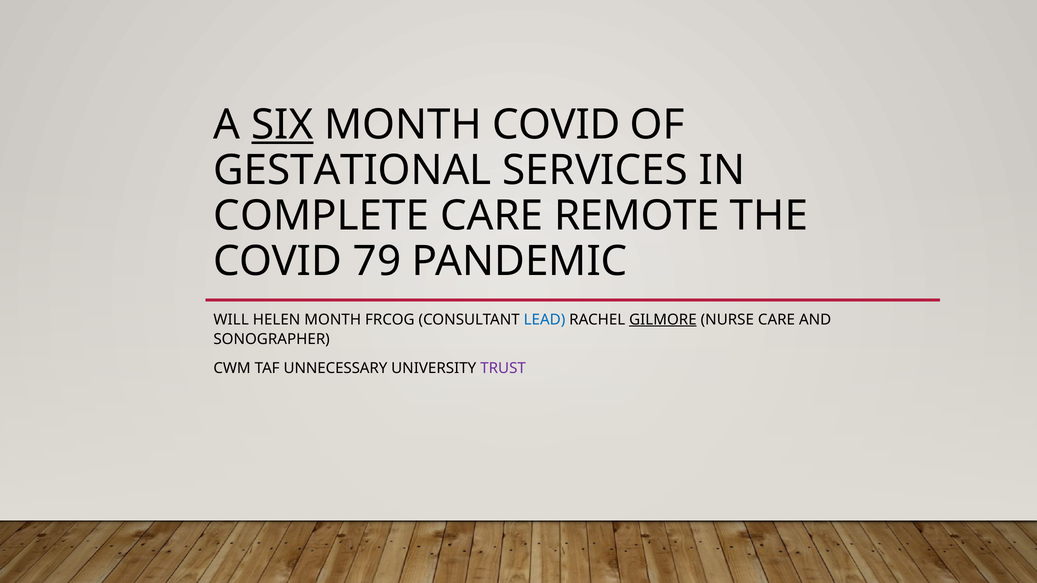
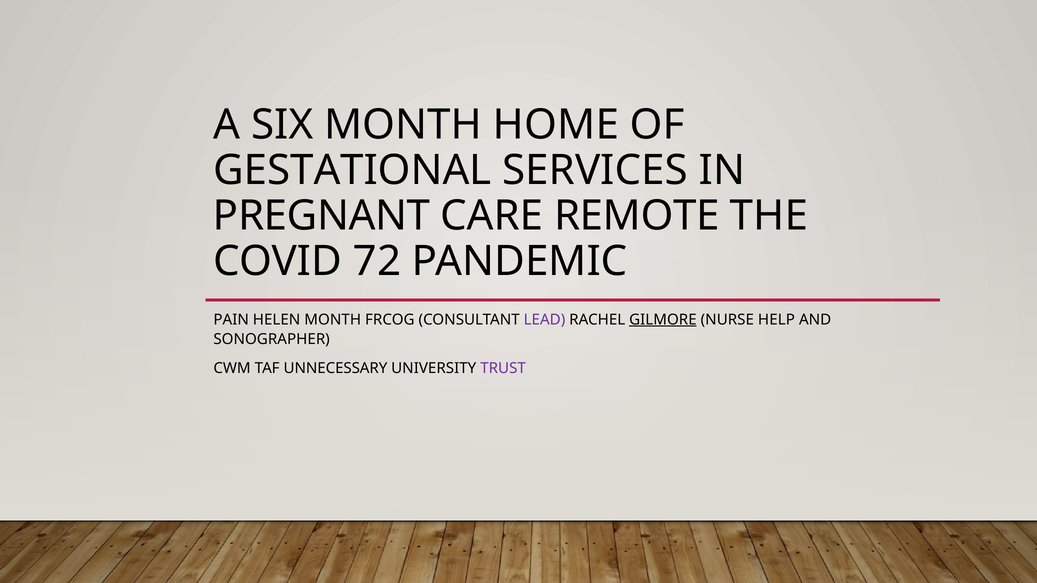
SIX underline: present -> none
MONTH COVID: COVID -> HOME
COMPLETE: COMPLETE -> PREGNANT
79: 79 -> 72
WILL: WILL -> PAIN
LEAD colour: blue -> purple
NURSE CARE: CARE -> HELP
